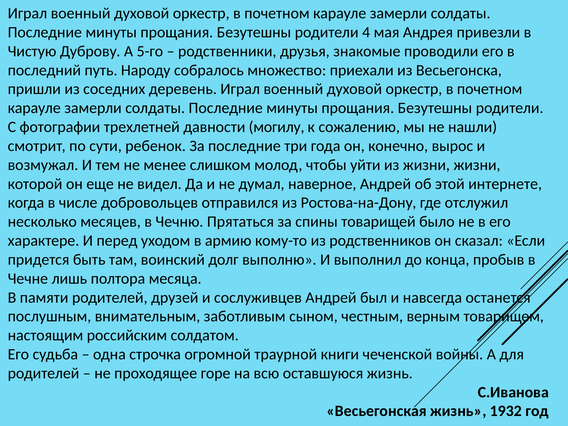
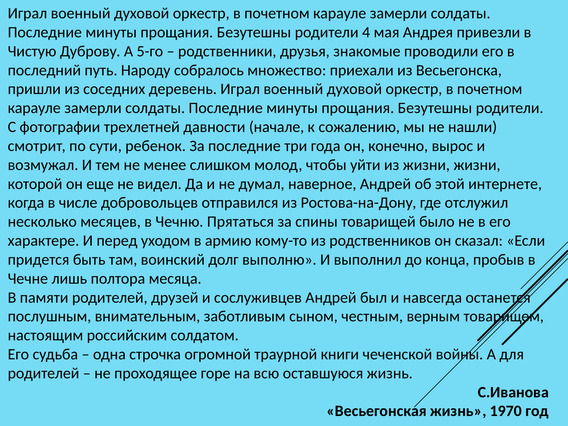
могилу: могилу -> начале
1932: 1932 -> 1970
